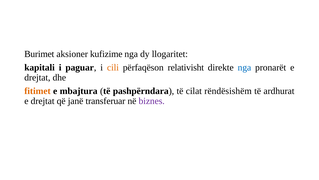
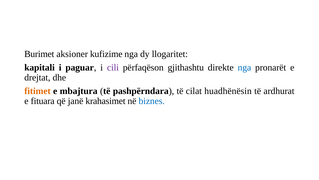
cili colour: orange -> purple
relativisht: relativisht -> gjithashtu
rëndësishëm: rëndësishëm -> huadhënësin
drejtat at (43, 101): drejtat -> fituara
transferuar: transferuar -> krahasimet
biznes colour: purple -> blue
